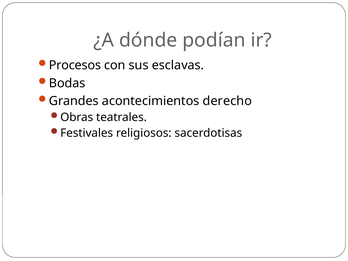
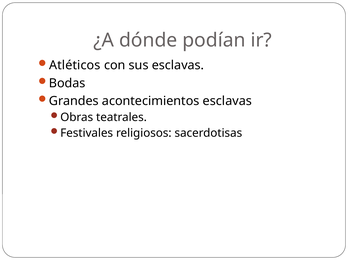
Procesos: Procesos -> Atléticos
acontecimientos derecho: derecho -> esclavas
